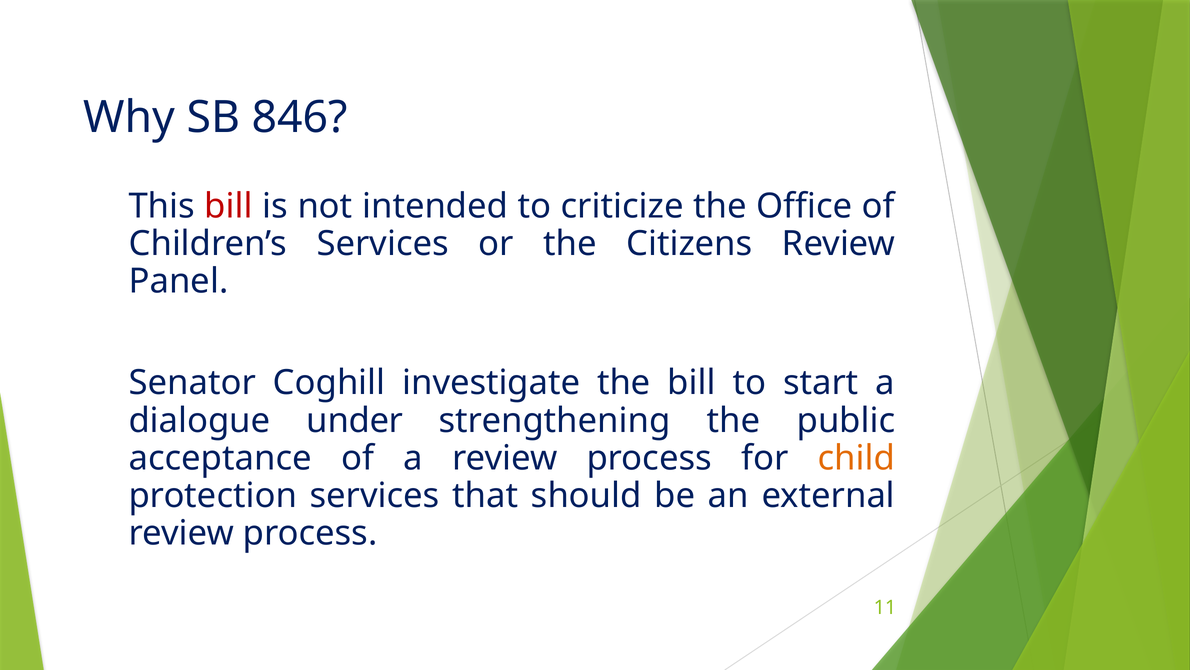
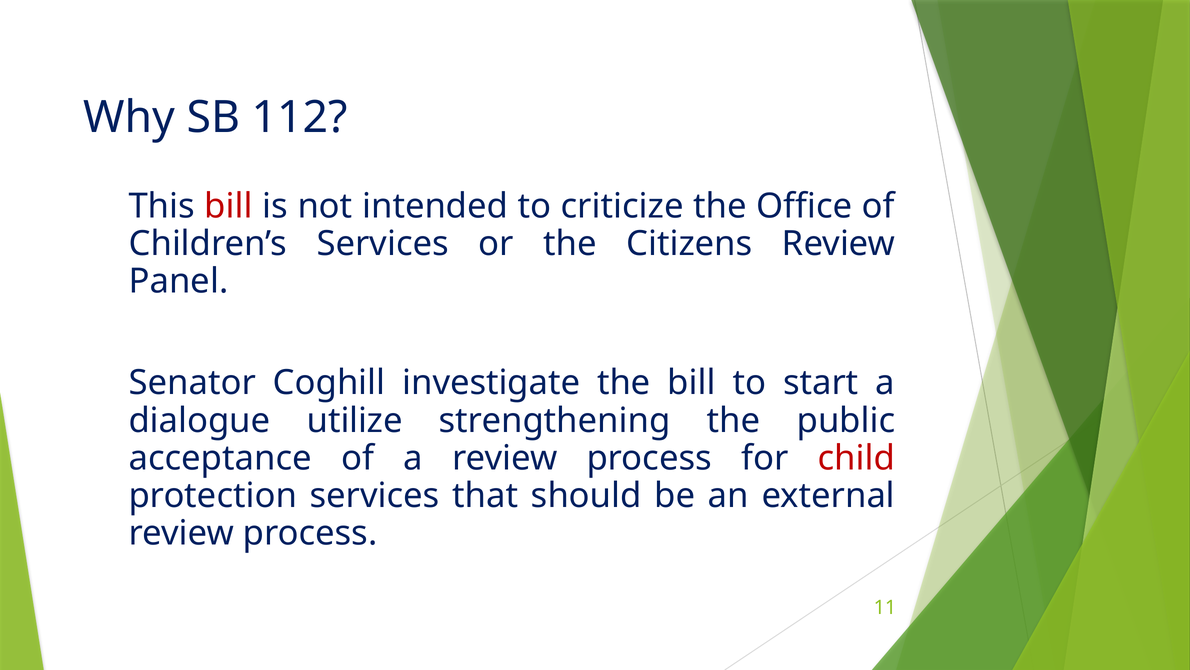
846: 846 -> 112
under: under -> utilize
child colour: orange -> red
